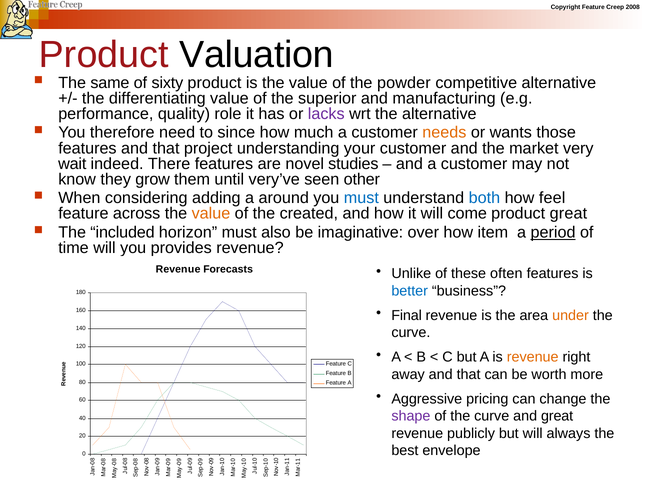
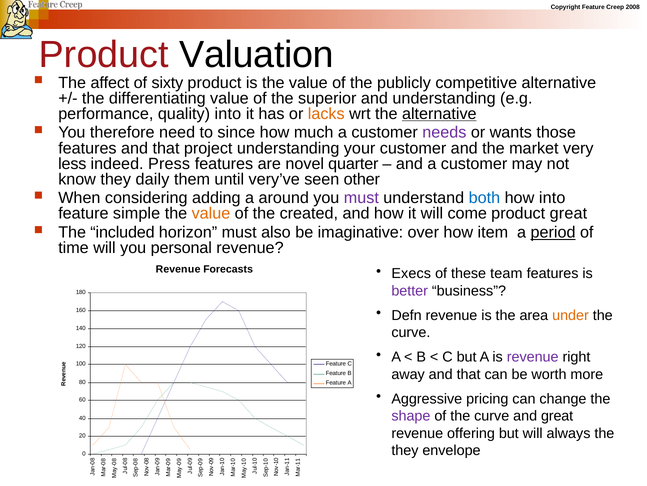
same: same -> affect
powder: powder -> publicly
and manufacturing: manufacturing -> understanding
quality role: role -> into
lacks colour: purple -> orange
alternative at (439, 114) underline: none -> present
needs colour: orange -> purple
wait: wait -> less
There: There -> Press
studies: studies -> quarter
grow: grow -> daily
must at (361, 198) colour: blue -> purple
how feel: feel -> into
across: across -> simple
provides: provides -> personal
Unlike: Unlike -> Execs
often: often -> team
better colour: blue -> purple
Final: Final -> Defn
revenue at (533, 357) colour: orange -> purple
publicly: publicly -> offering
best at (405, 450): best -> they
